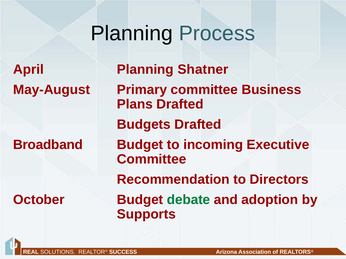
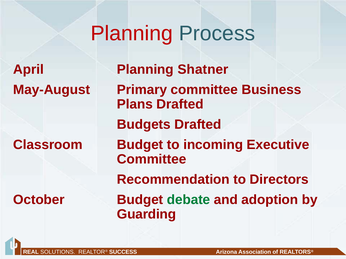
Planning at (132, 33) colour: black -> red
Broadband: Broadband -> Classroom
Supports: Supports -> Guarding
